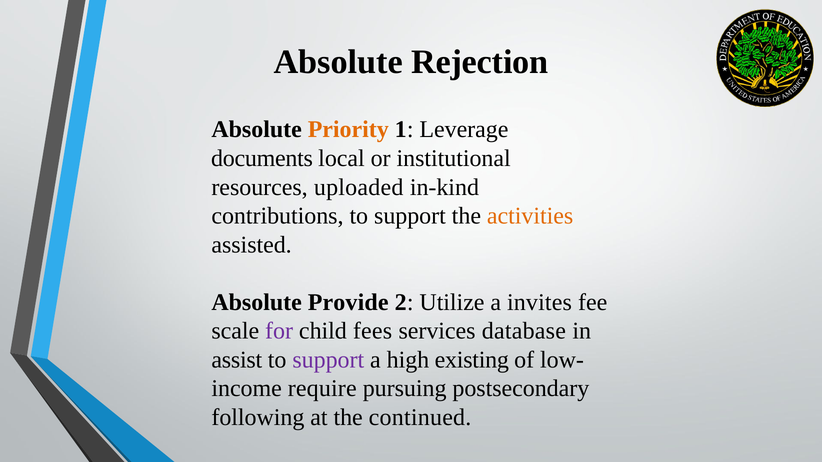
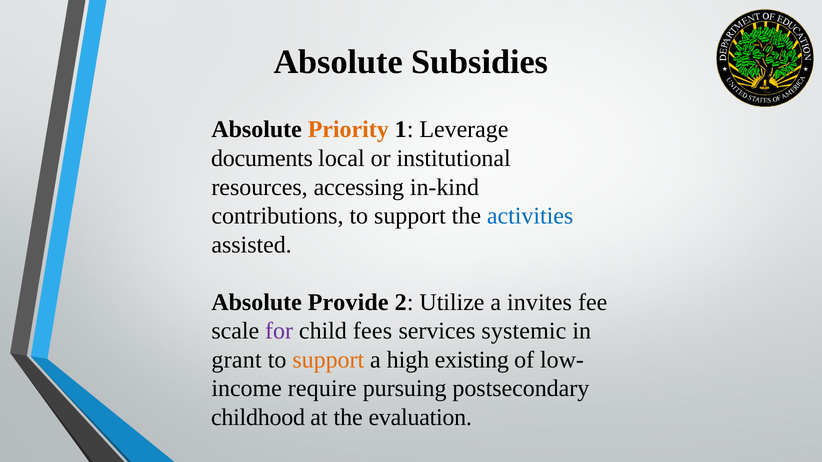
Rejection: Rejection -> Subsidies
uploaded: uploaded -> accessing
activities colour: orange -> blue
database: database -> systemic
assist: assist -> grant
support at (328, 360) colour: purple -> orange
following: following -> childhood
continued: continued -> evaluation
